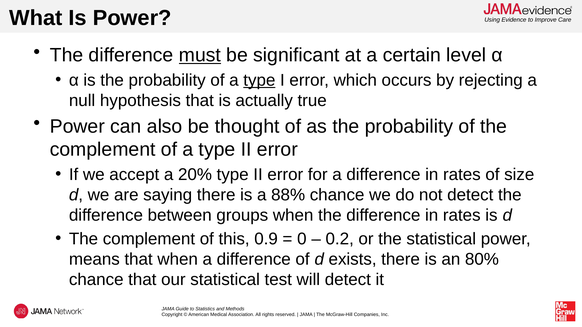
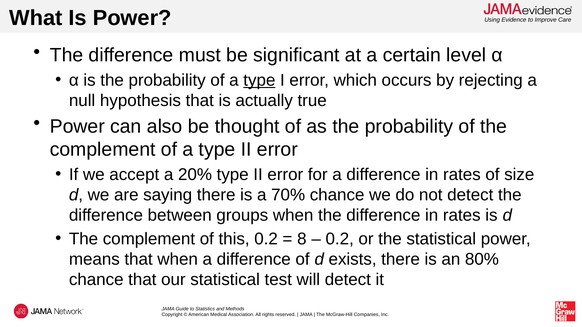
must underline: present -> none
88%: 88% -> 70%
this 0.9: 0.9 -> 0.2
0: 0 -> 8
